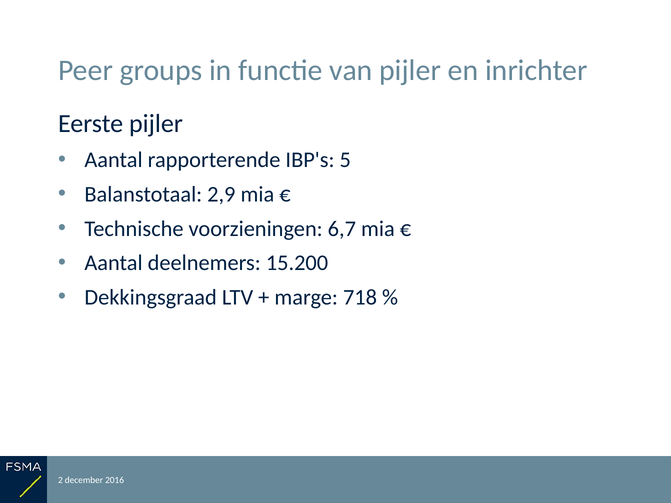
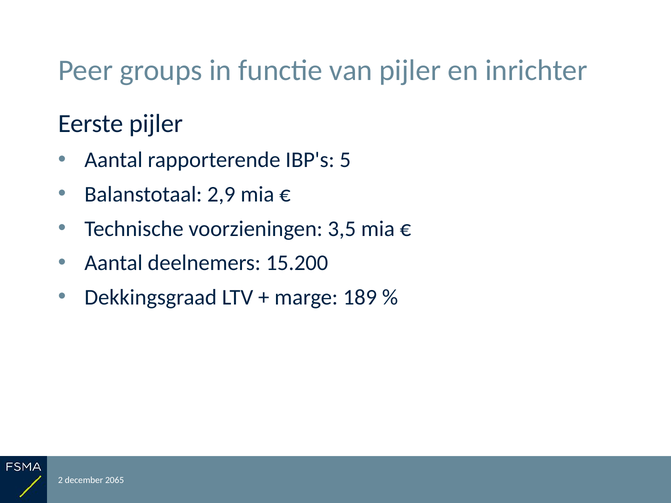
6,7: 6,7 -> 3,5
718: 718 -> 189
2016: 2016 -> 2065
